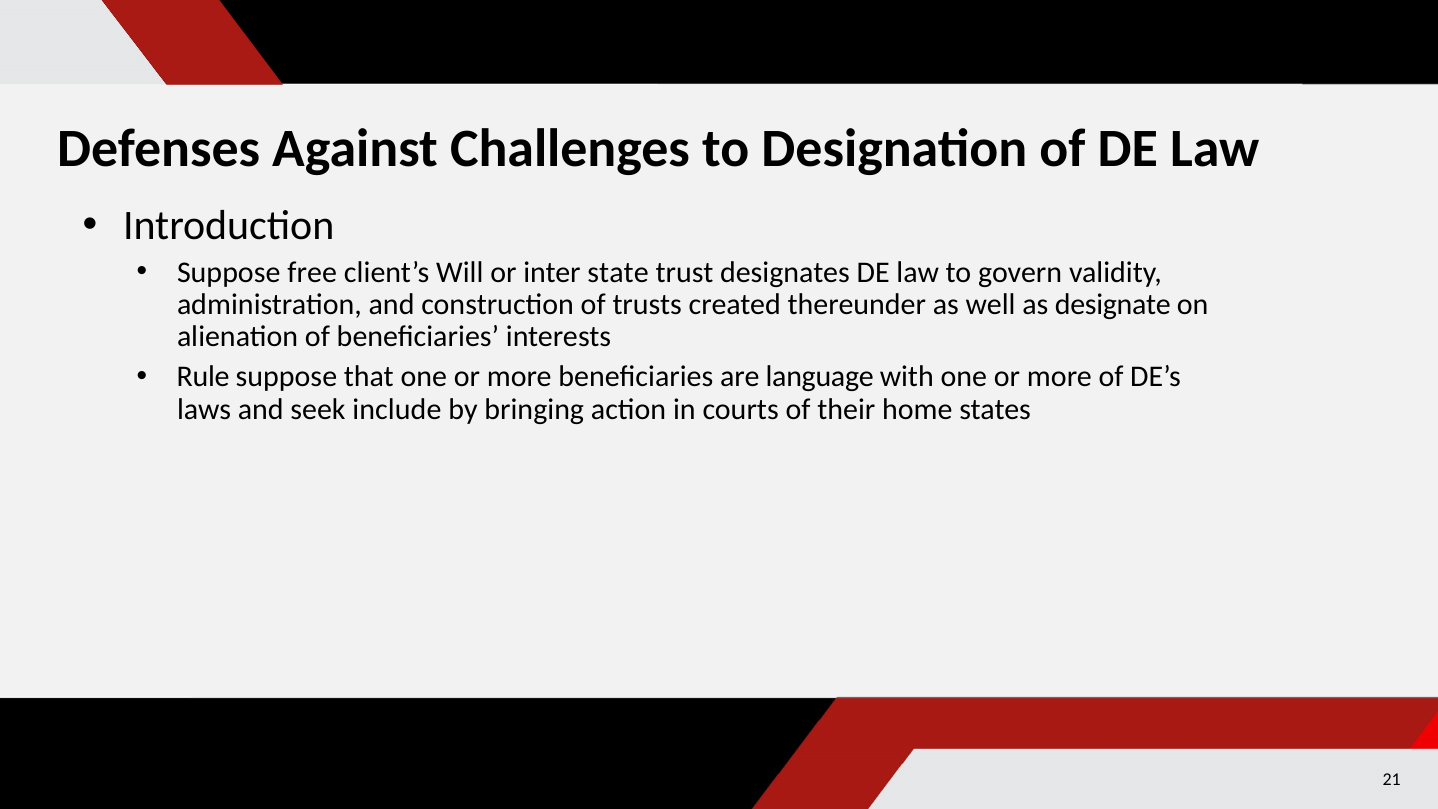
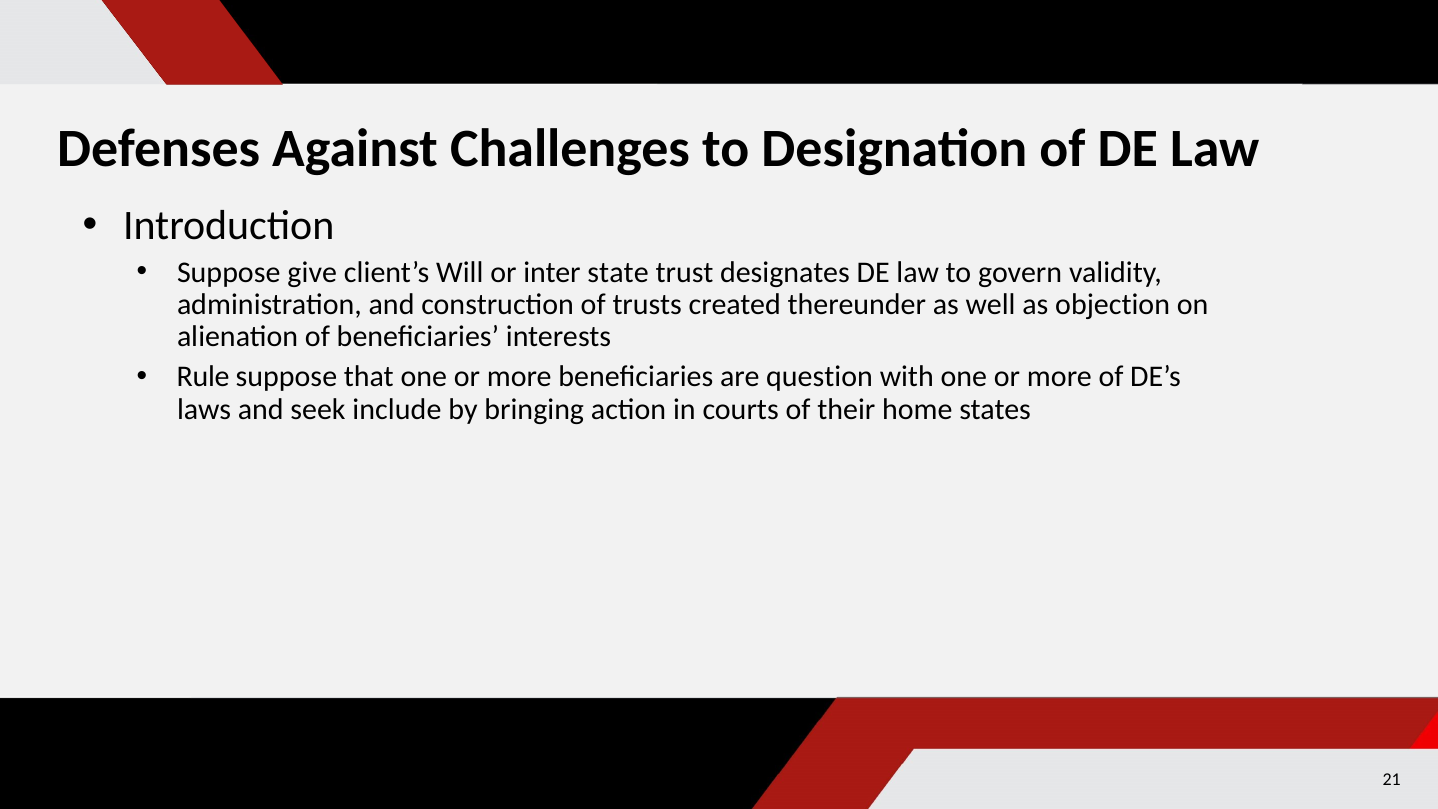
free: free -> give
designate: designate -> objection
language: language -> question
